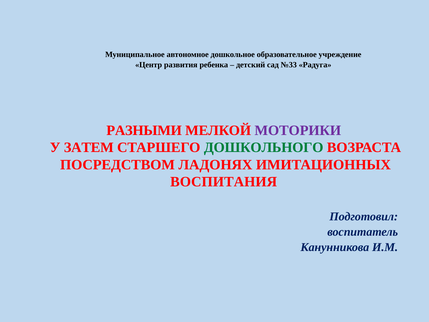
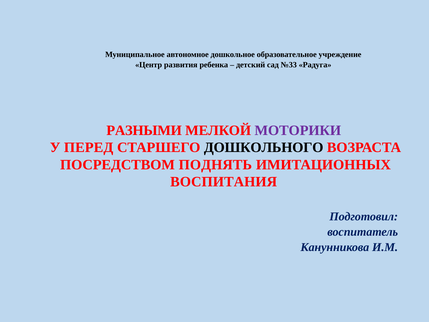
ЗАТЕМ: ЗАТЕМ -> ПЕРЕД
ДОШКОЛЬНОГО colour: green -> black
ЛАДОНЯХ: ЛАДОНЯХ -> ПОДНЯТЬ
